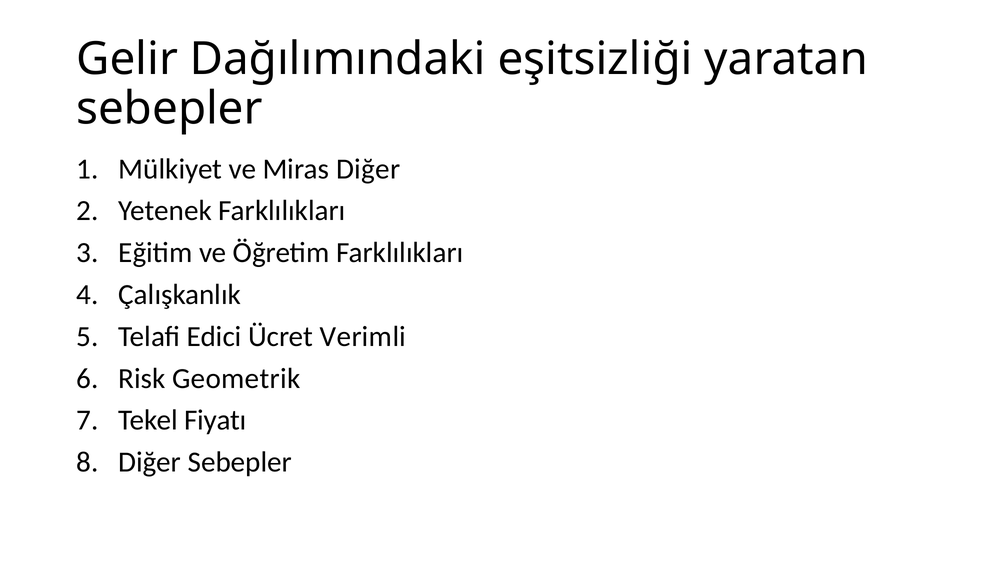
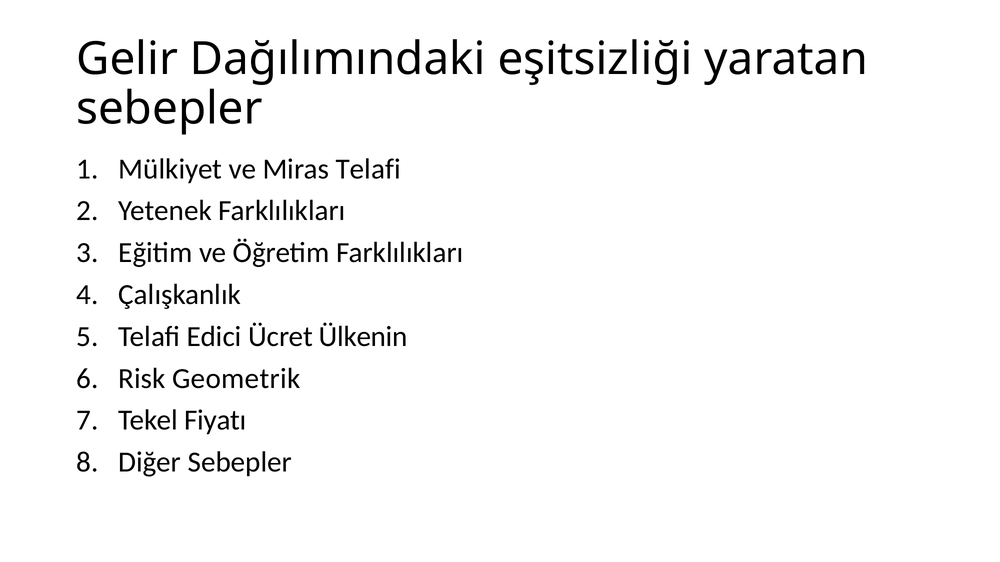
Miras Diğer: Diğer -> Telafi
Verimli: Verimli -> Ülkenin
